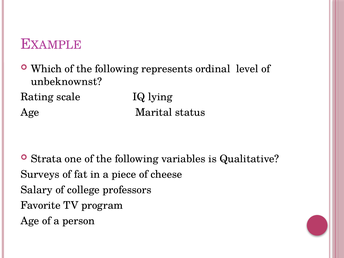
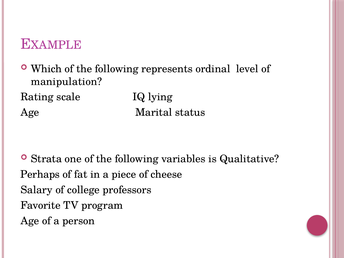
unbeknownst: unbeknownst -> manipulation
Surveys: Surveys -> Perhaps
